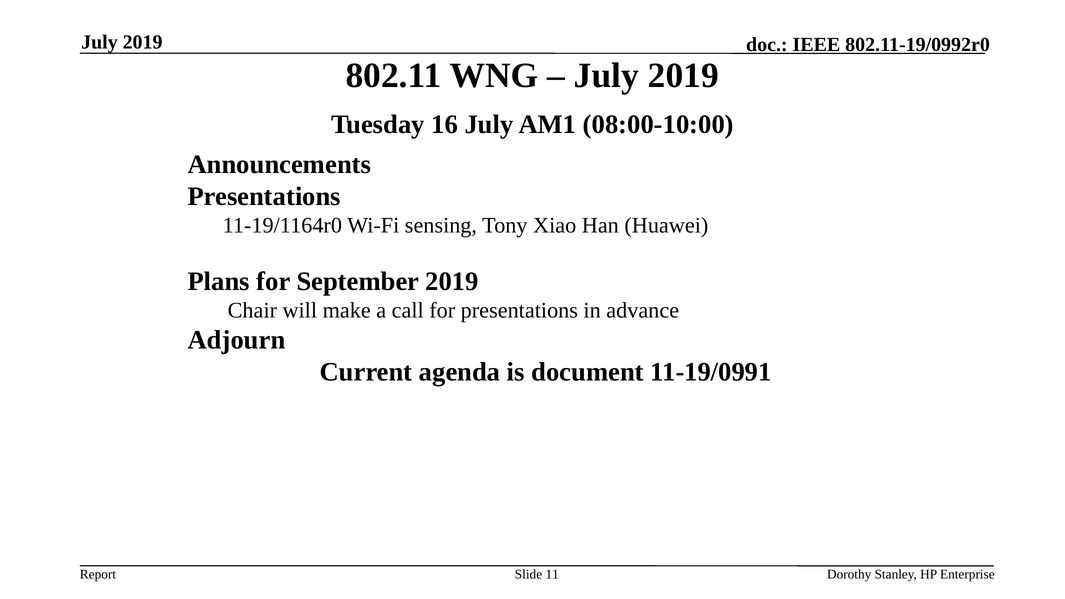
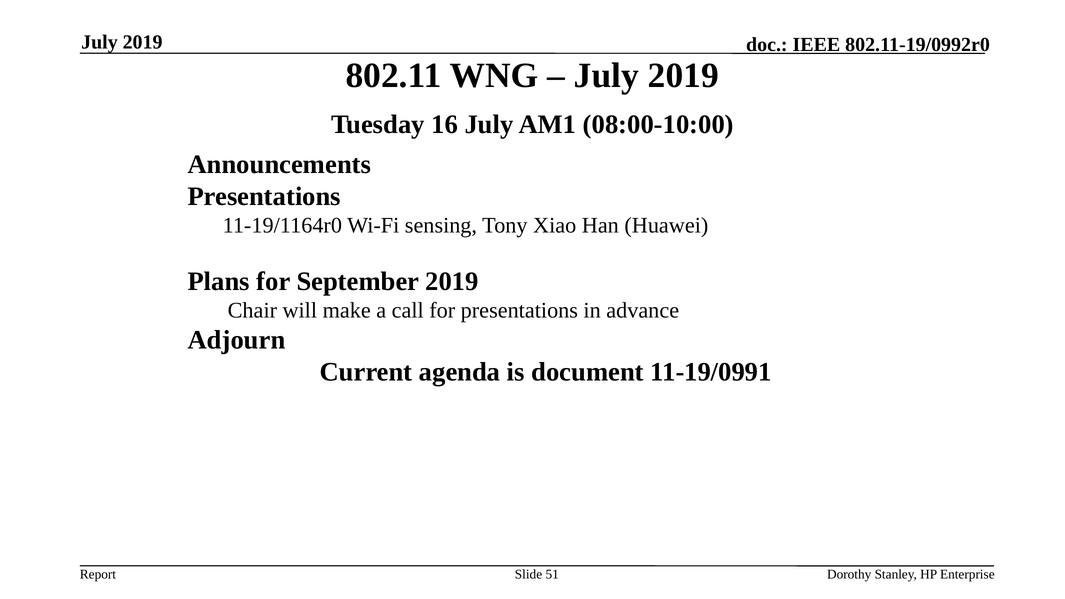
11: 11 -> 51
